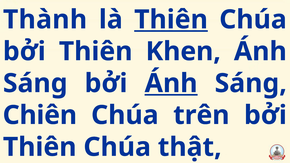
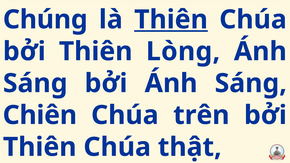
Thành: Thành -> Chúng
Khen: Khen -> Lòng
Ánh at (171, 83) underline: present -> none
